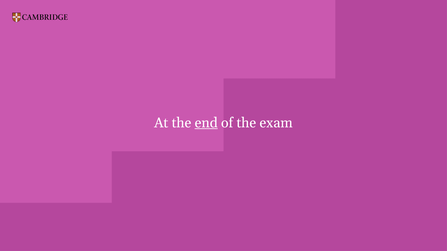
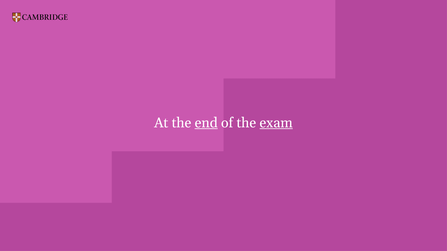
exam underline: none -> present
